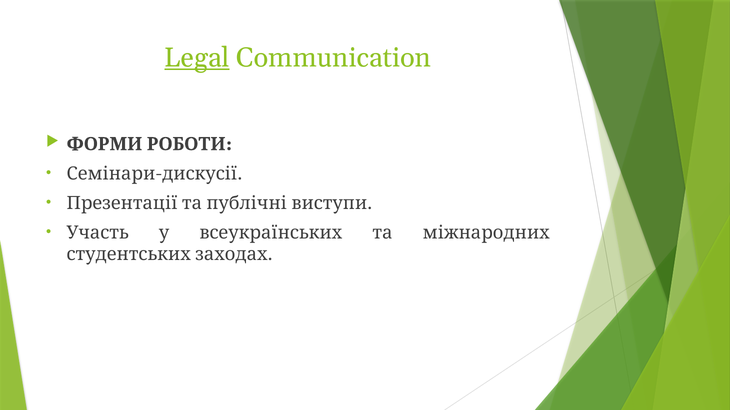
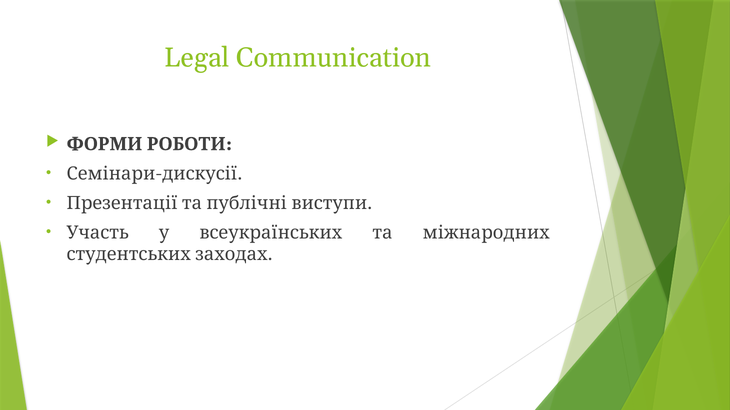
Legal underline: present -> none
